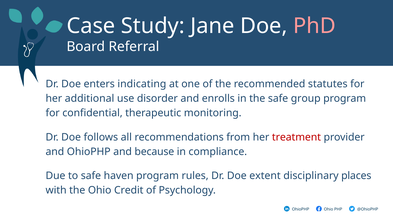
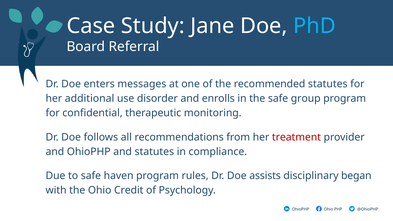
PhD colour: pink -> light blue
indicating: indicating -> messages
and because: because -> statutes
extent: extent -> assists
places: places -> began
